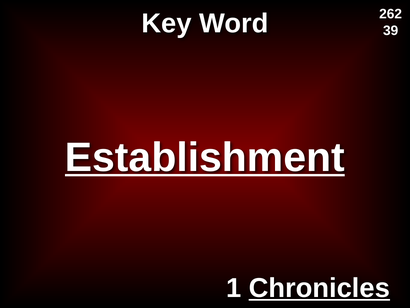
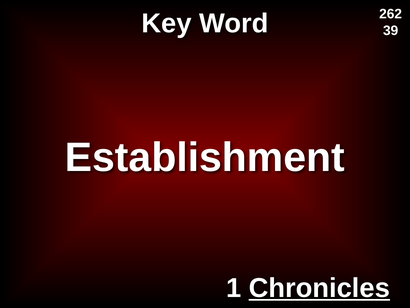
Establishment underline: present -> none
